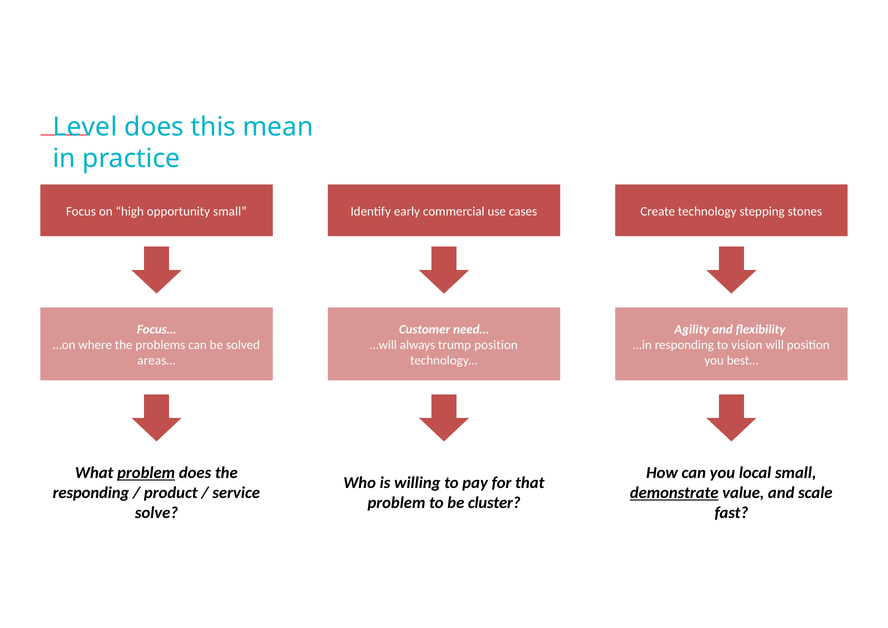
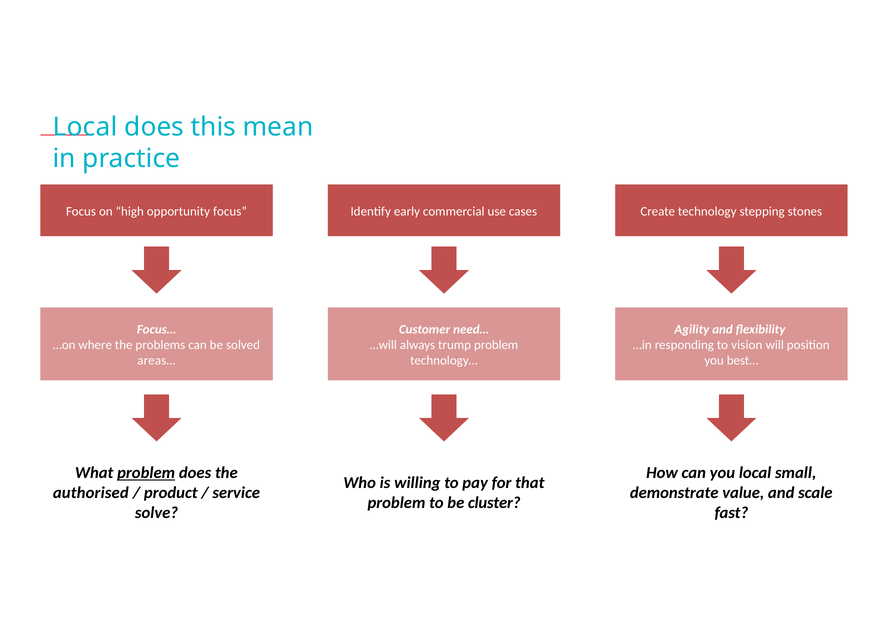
Level at (85, 127): Level -> Local
opportunity small: small -> focus
trump position: position -> problem
responding at (91, 493): responding -> authorised
demonstrate underline: present -> none
